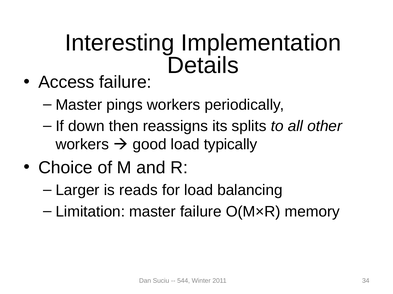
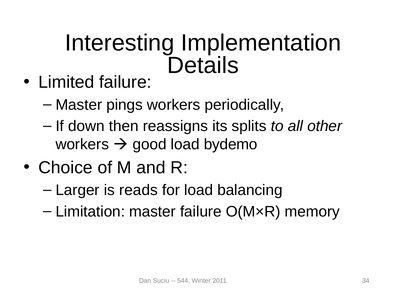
Access: Access -> Limited
typically: typically -> bydemo
